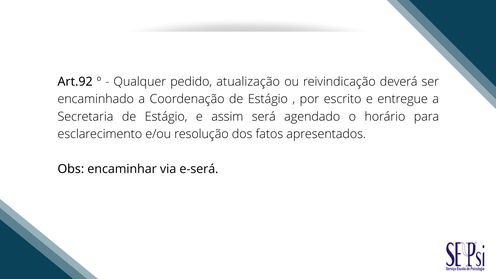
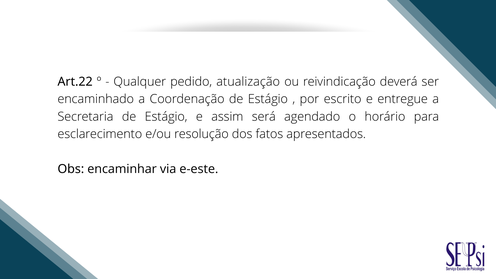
Art.92: Art.92 -> Art.22
e-será: e-será -> e-este
